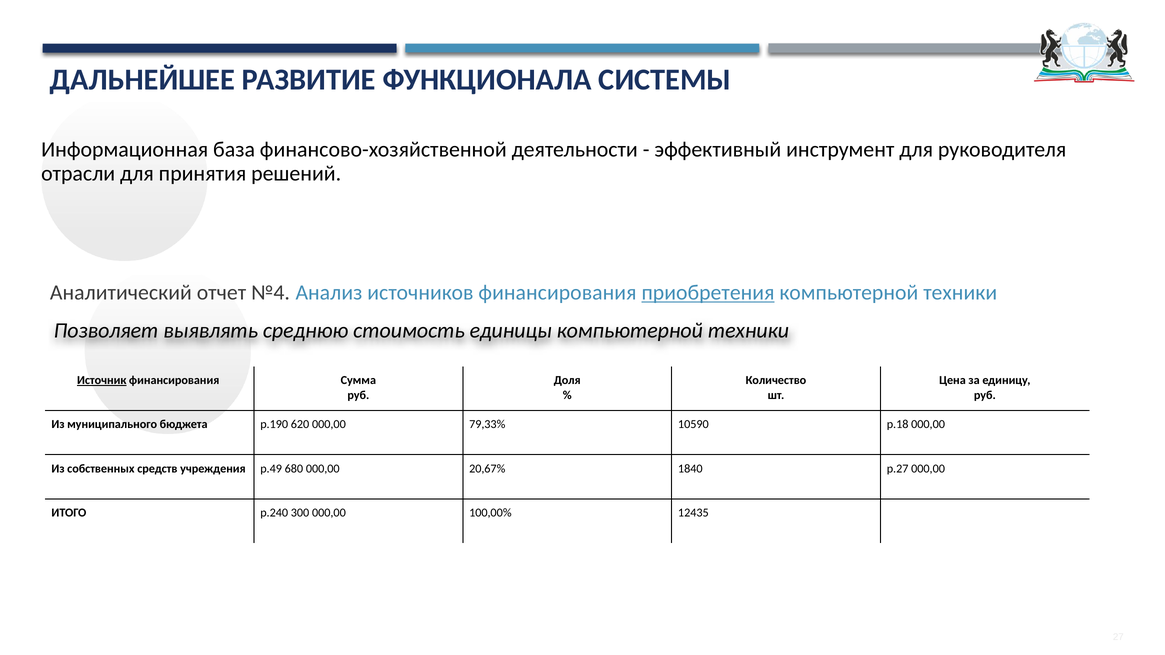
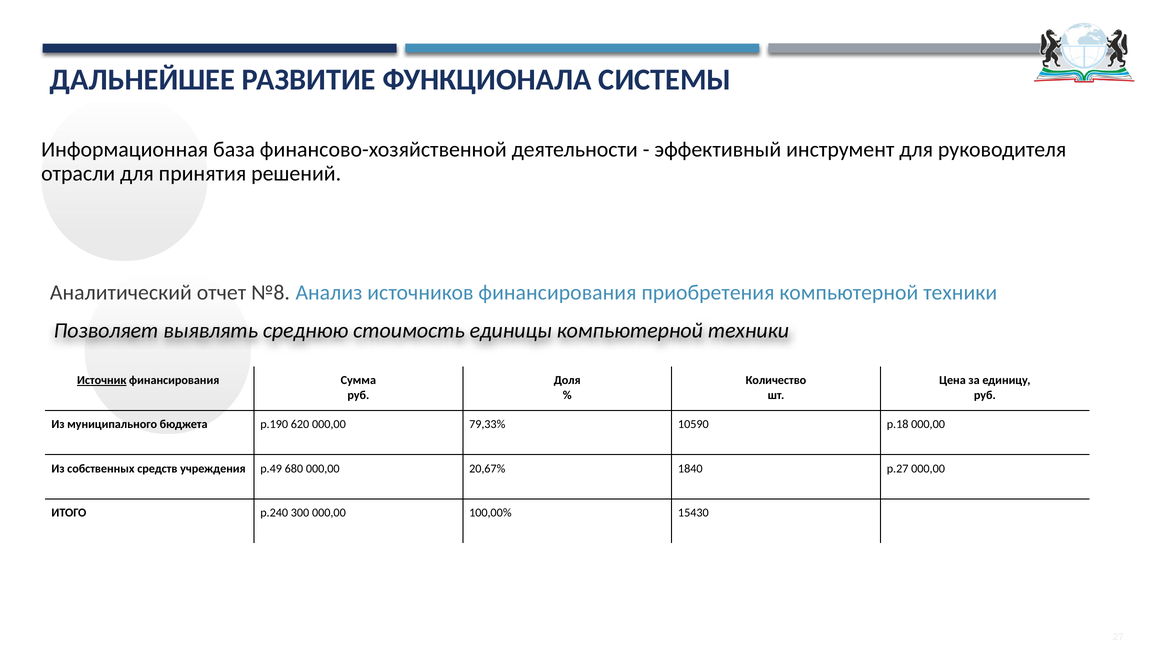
№4: №4 -> №8
приобретения underline: present -> none
12435: 12435 -> 15430
